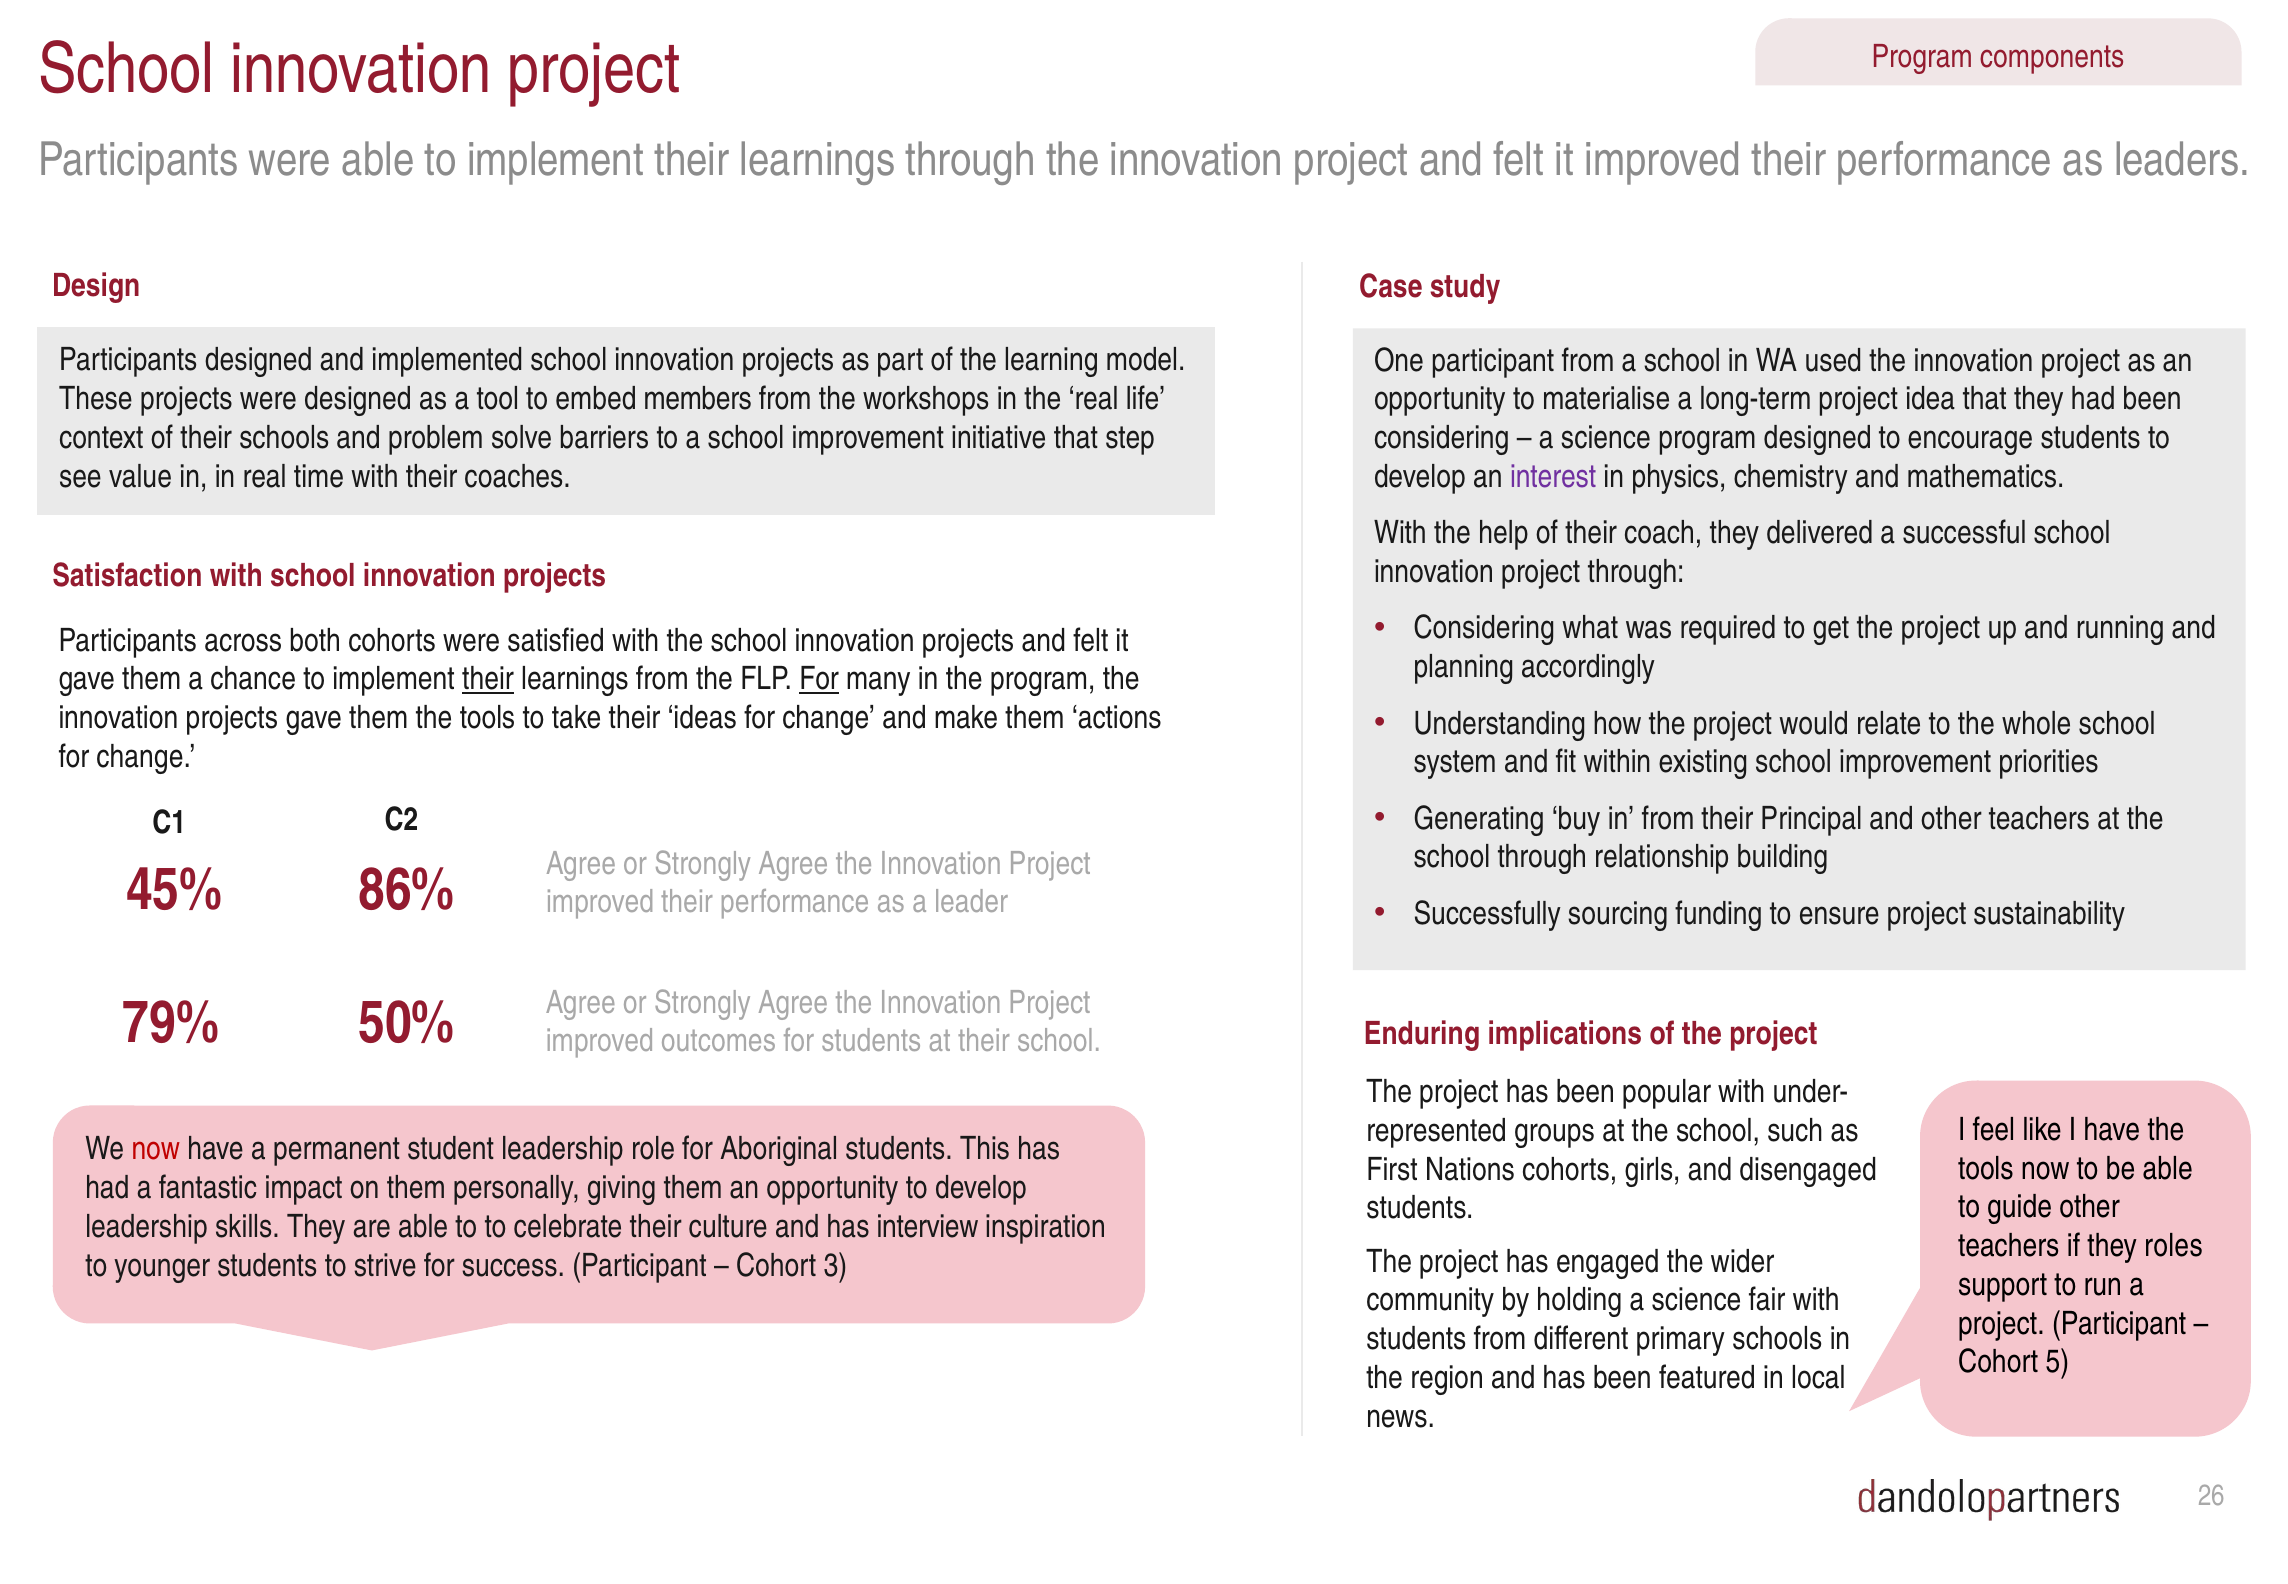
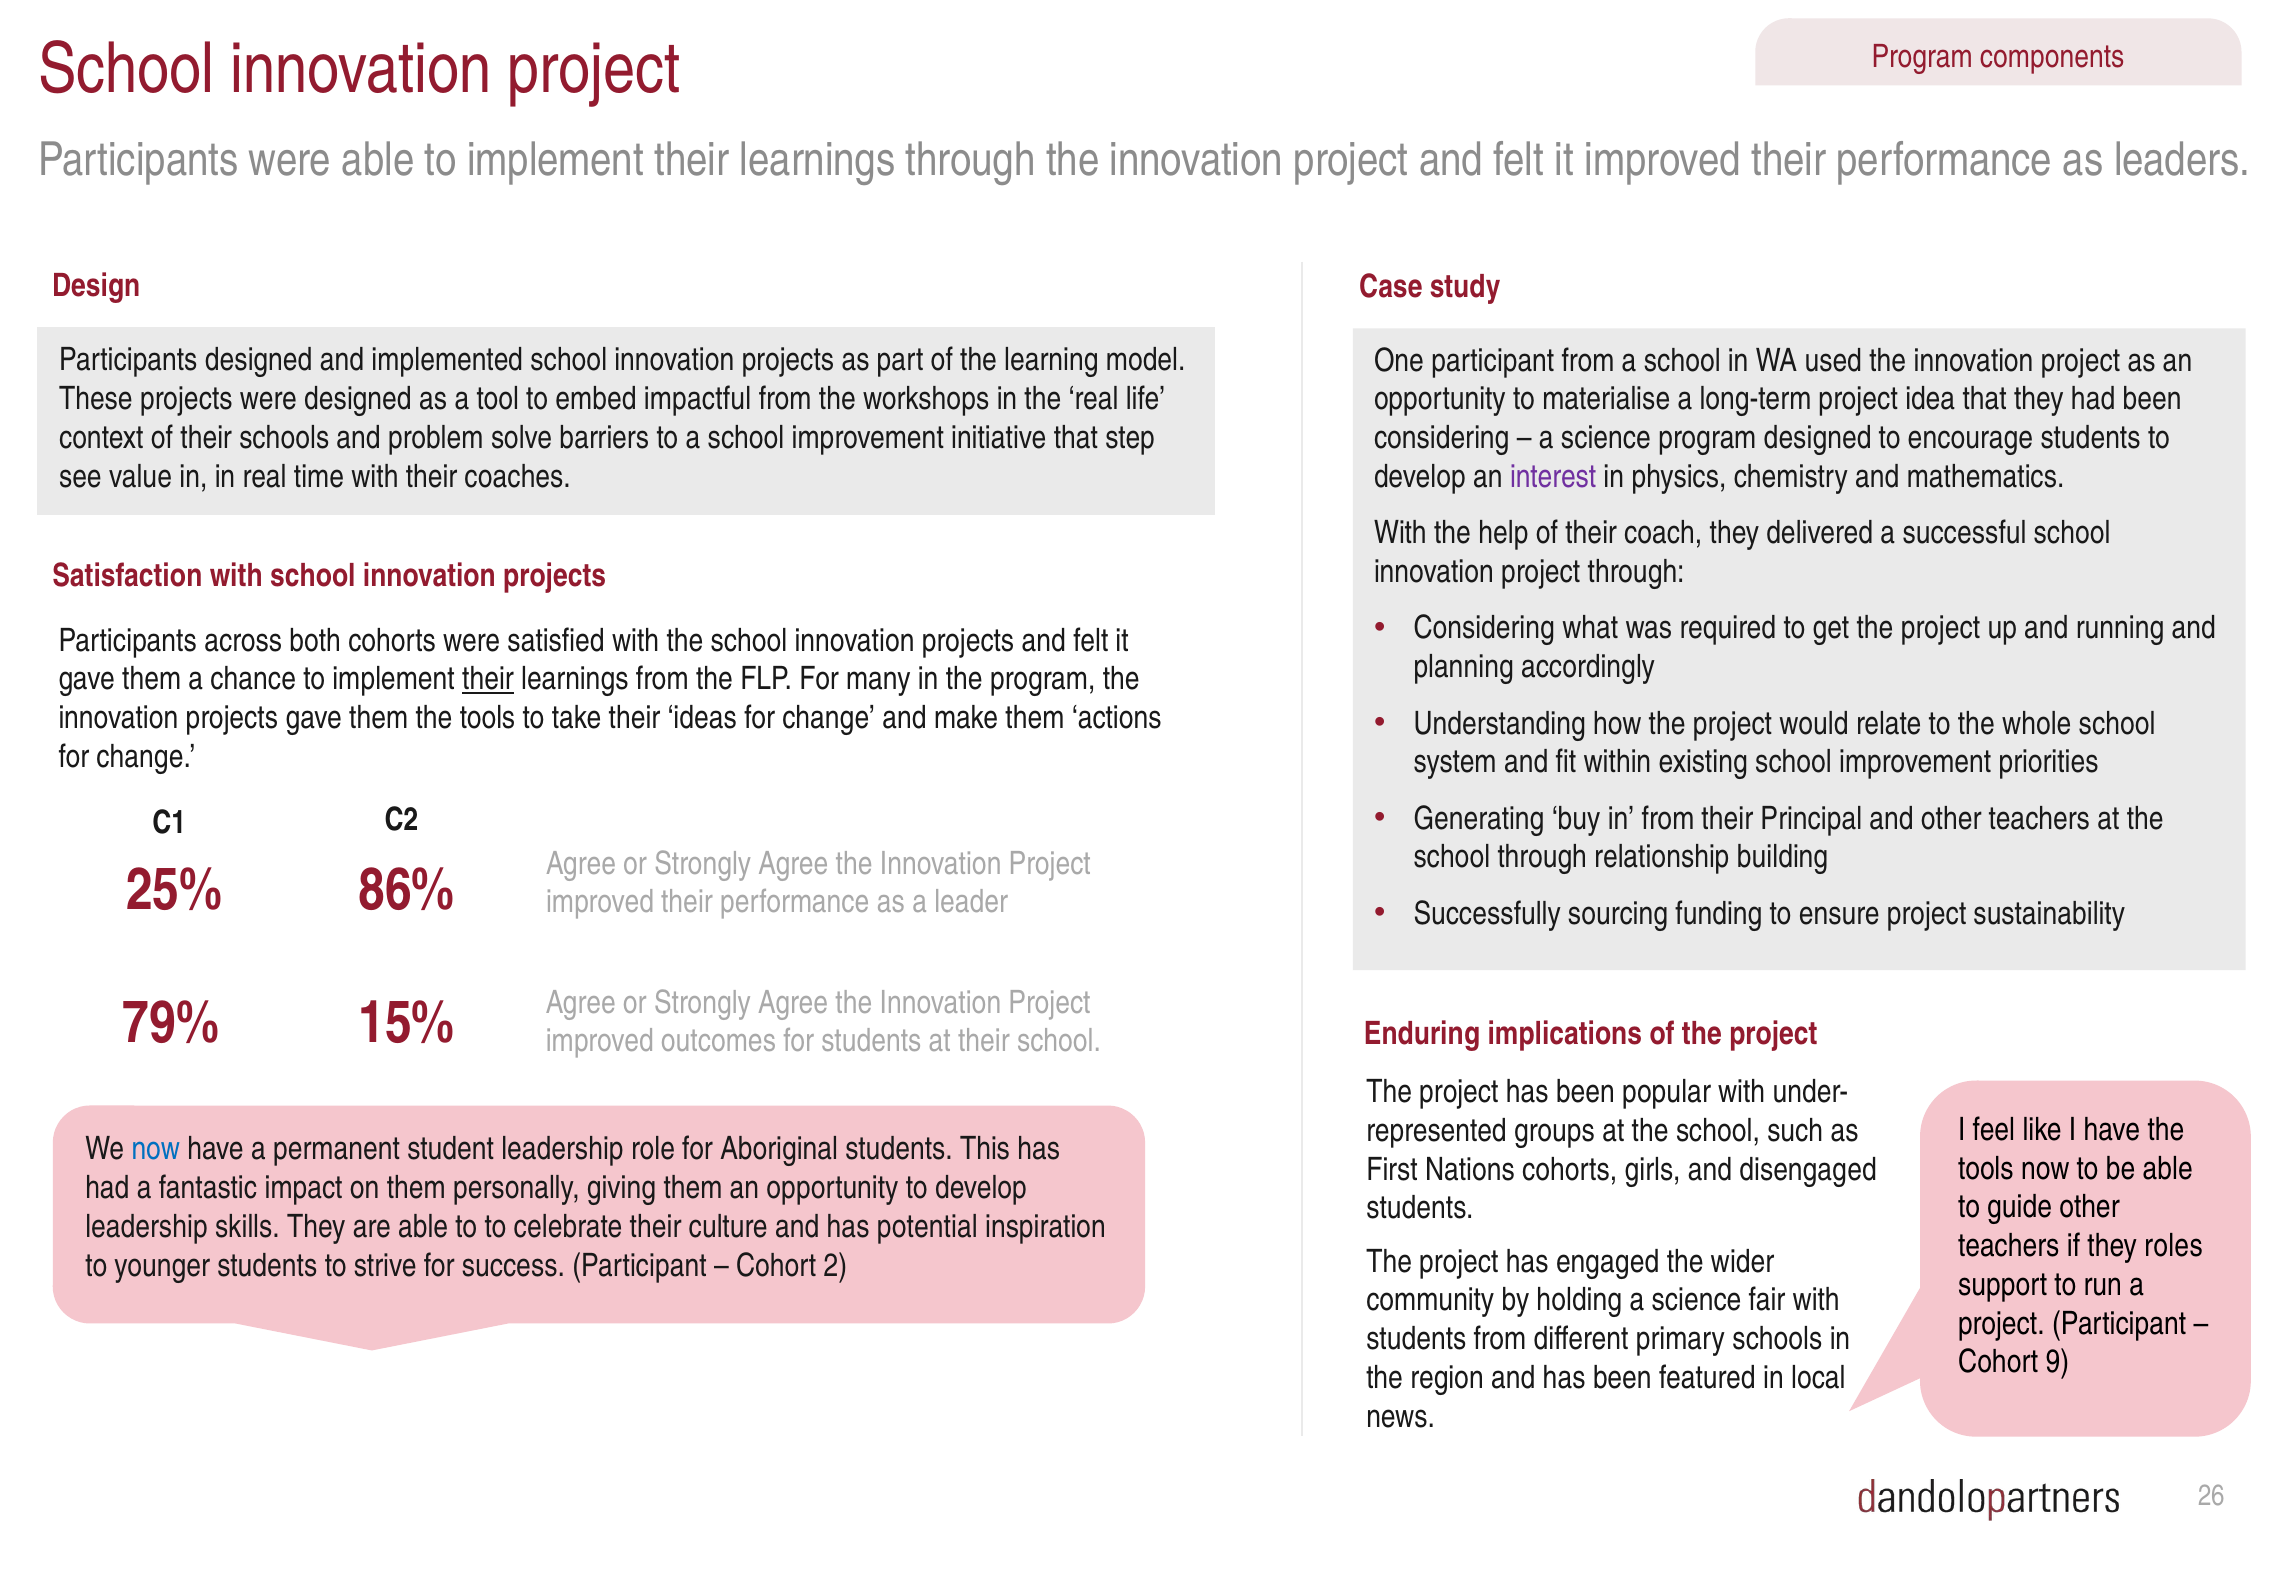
members: members -> impactful
For at (819, 679) underline: present -> none
45%: 45% -> 25%
50%: 50% -> 15%
now at (156, 1149) colour: red -> blue
interview: interview -> potential
3: 3 -> 2
5: 5 -> 9
